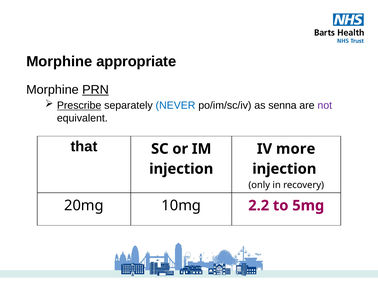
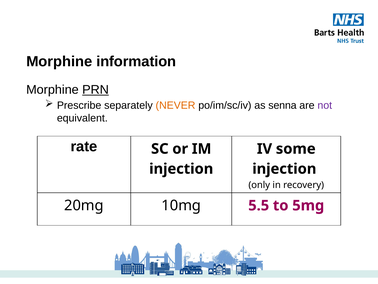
appropriate: appropriate -> information
Prescribe underline: present -> none
NEVER colour: blue -> orange
that: that -> rate
more: more -> some
2.2: 2.2 -> 5.5
